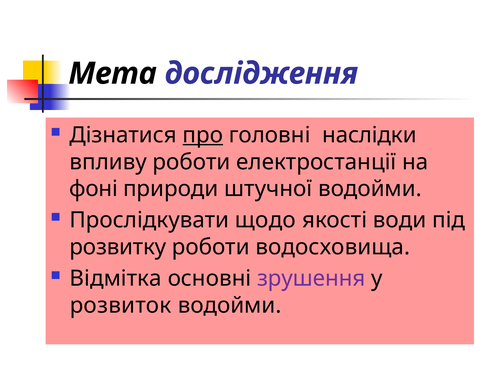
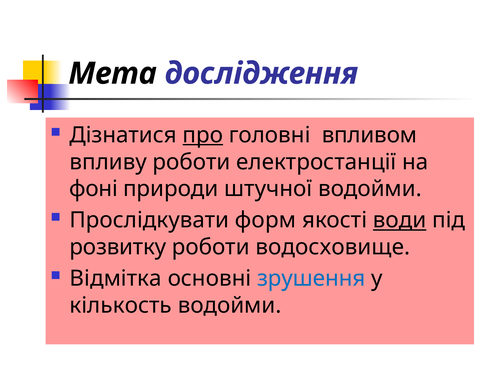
наслідки: наслідки -> впливом
щодо: щодо -> форм
води underline: none -> present
водосховища: водосховища -> водосховище
зрушення colour: purple -> blue
розвиток: розвиток -> кількость
